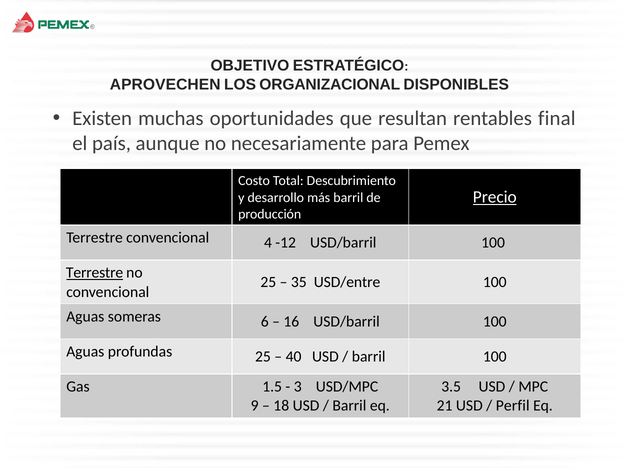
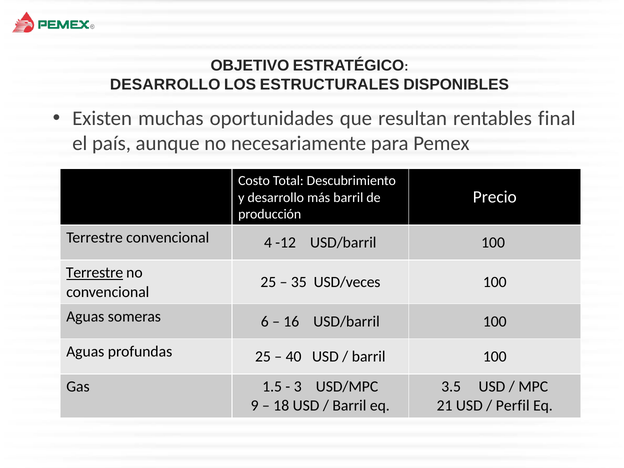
APROVECHEN at (165, 84): APROVECHEN -> DESARROLLO
ORGANIZACIONAL: ORGANIZACIONAL -> ESTRUCTURALES
Precio underline: present -> none
USD/entre: USD/entre -> USD/veces
